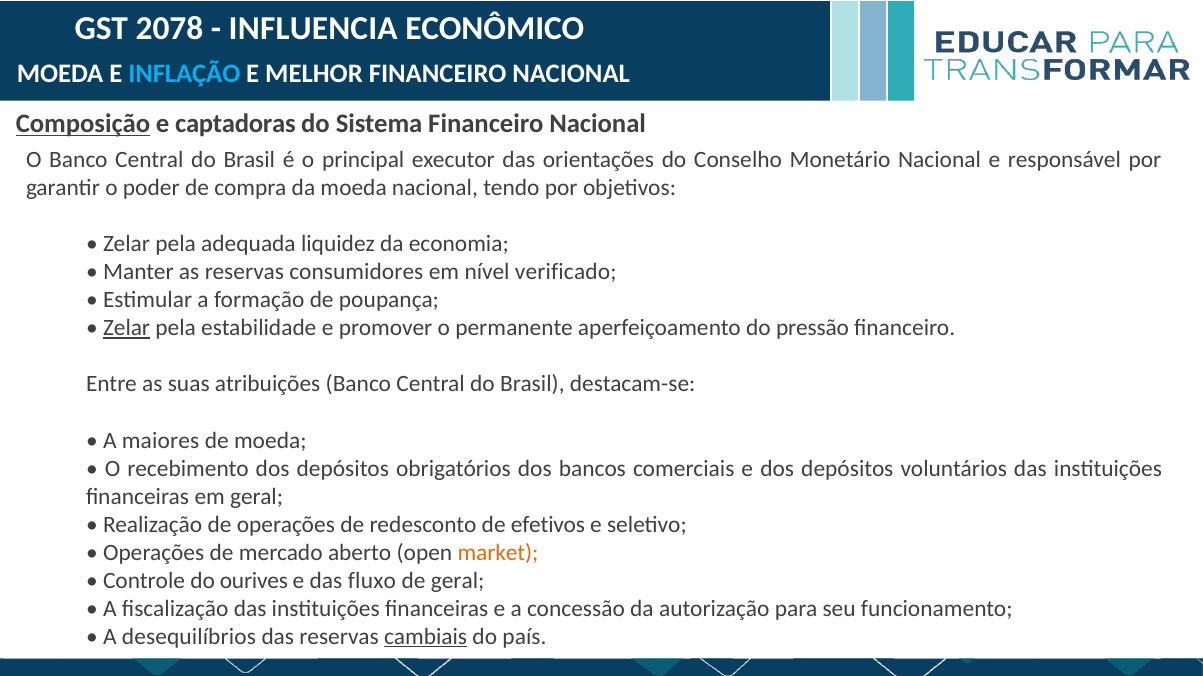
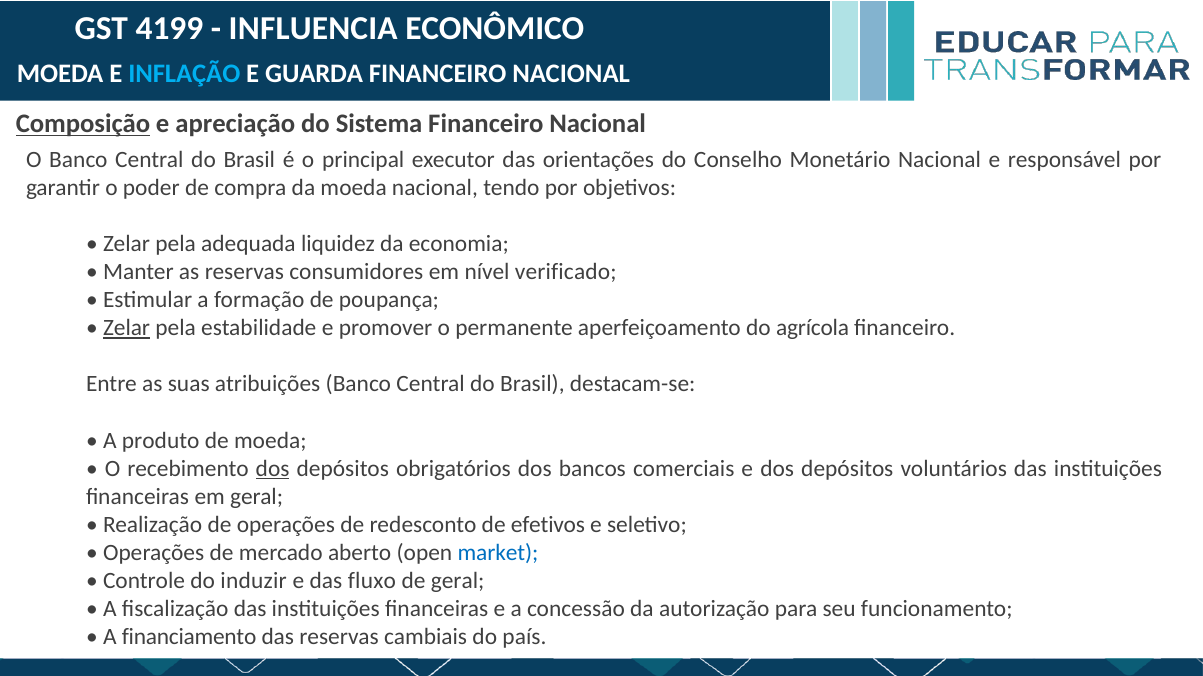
2078: 2078 -> 4199
MELHOR: MELHOR -> GUARDA
captadoras: captadoras -> apreciação
pressão: pressão -> agrícola
maiores: maiores -> produto
dos at (273, 469) underline: none -> present
market colour: orange -> blue
ourives: ourives -> induzir
desequilíbrios: desequilíbrios -> financiamento
cambiais underline: present -> none
